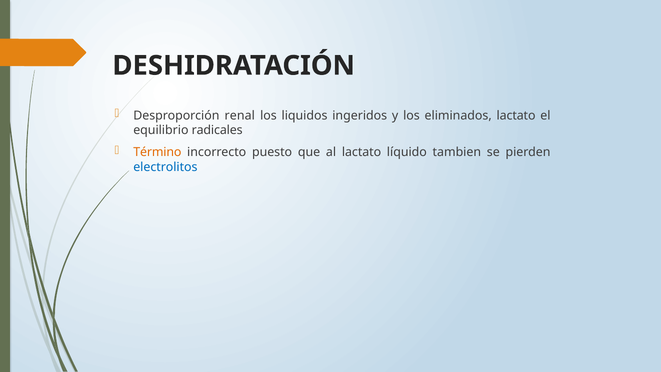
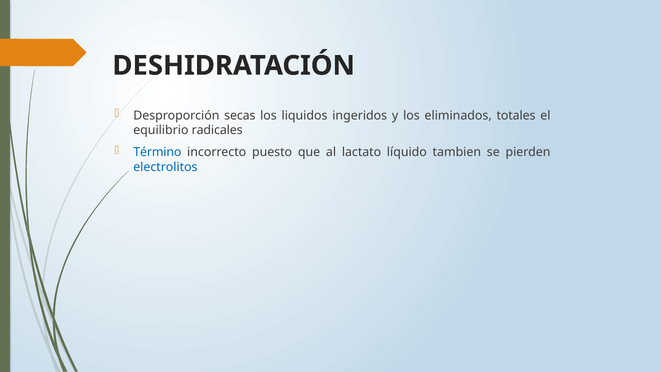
renal: renal -> secas
eliminados lactato: lactato -> totales
Término colour: orange -> blue
